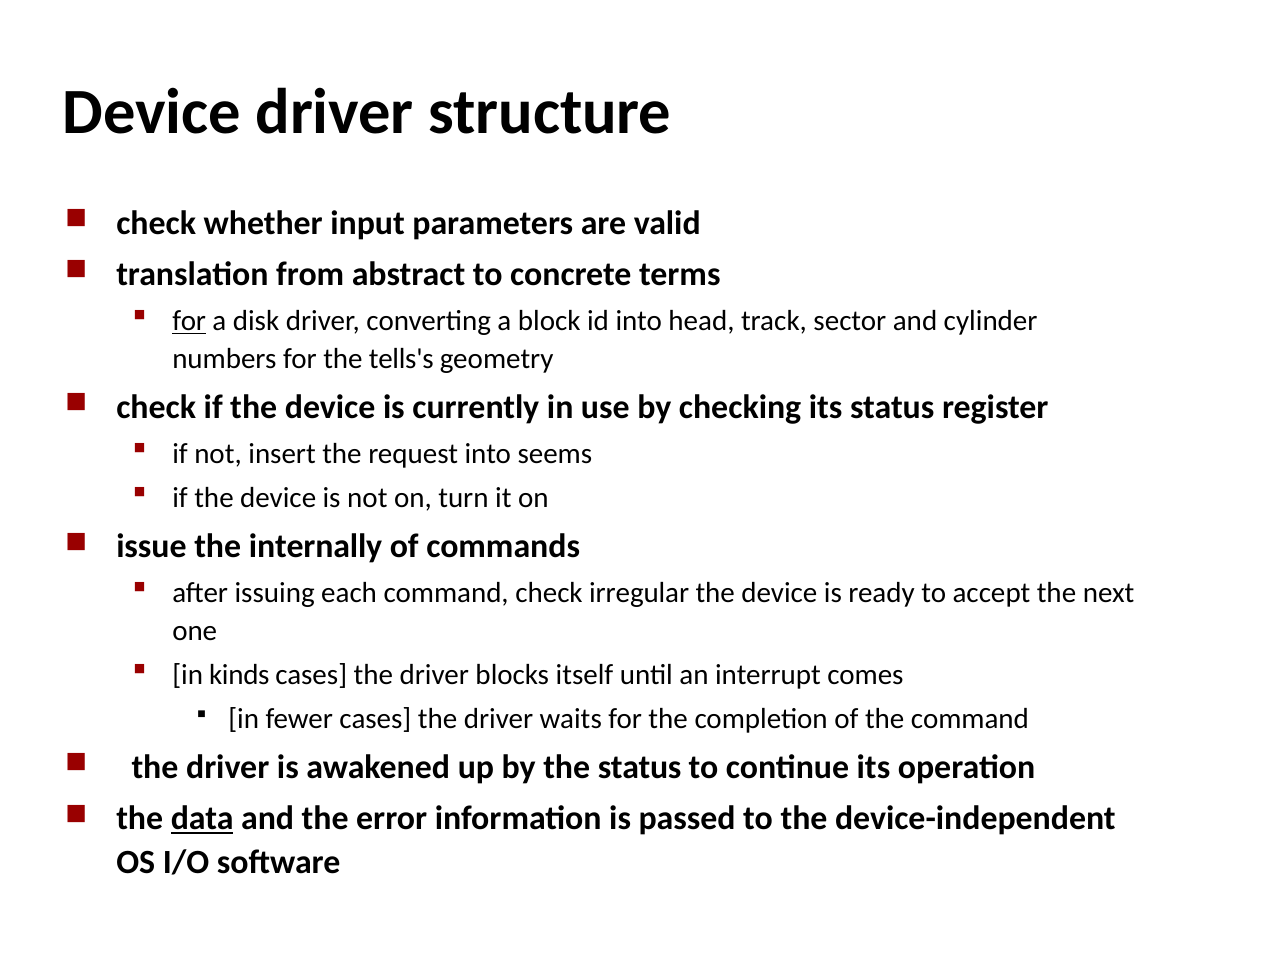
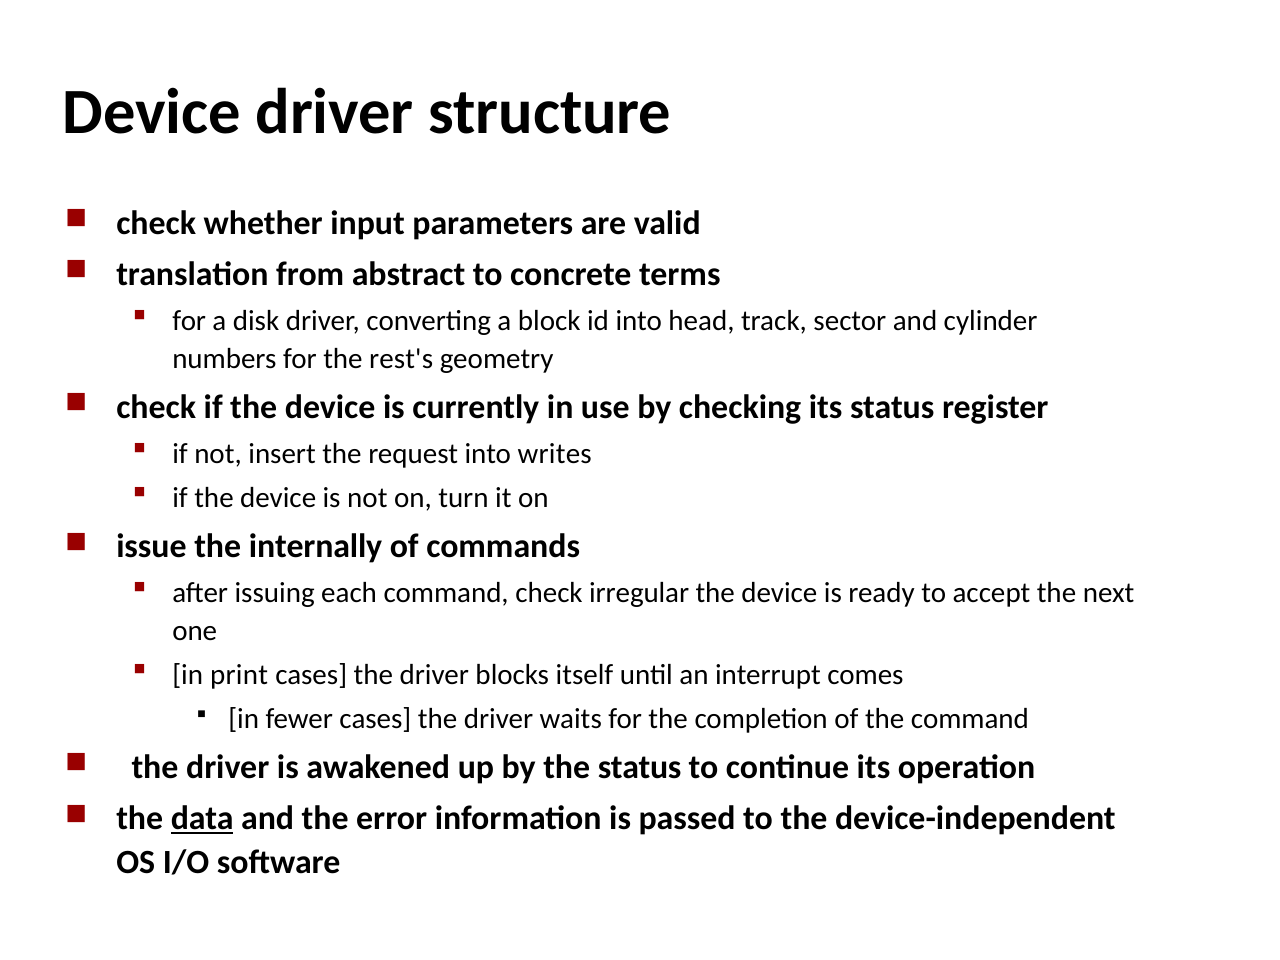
for at (189, 321) underline: present -> none
tells's: tells's -> rest's
seems: seems -> writes
kinds: kinds -> print
